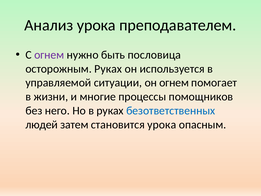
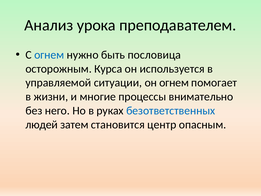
огнем at (49, 55) colour: purple -> blue
осторожным Руках: Руках -> Курса
помощников: помощников -> внимательно
становится урока: урока -> центр
